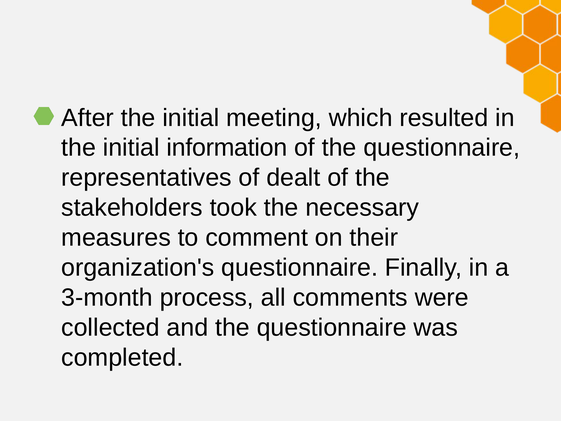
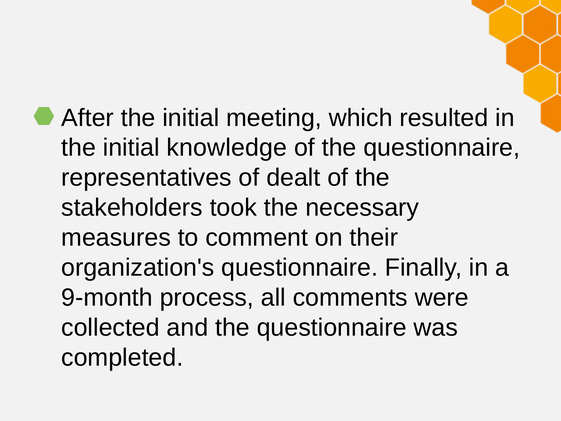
information: information -> knowledge
3-month: 3-month -> 9-month
